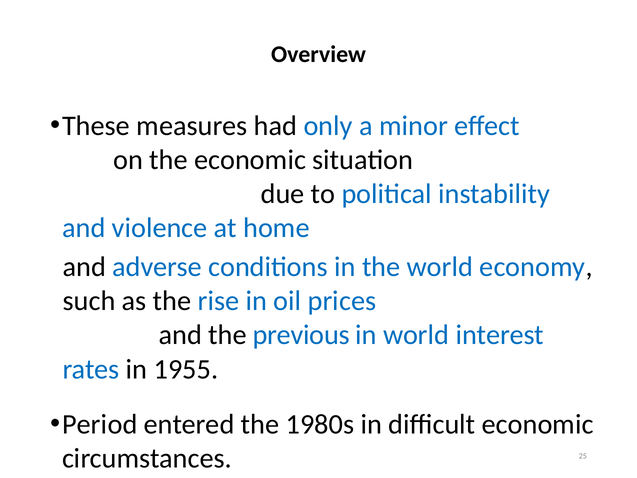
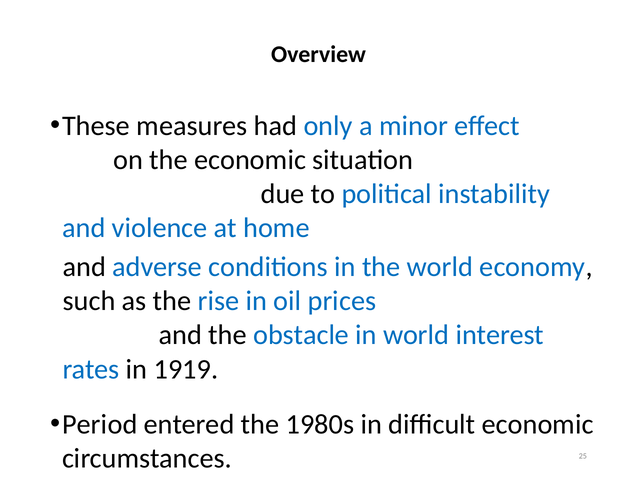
previous: previous -> obstacle
1955: 1955 -> 1919
